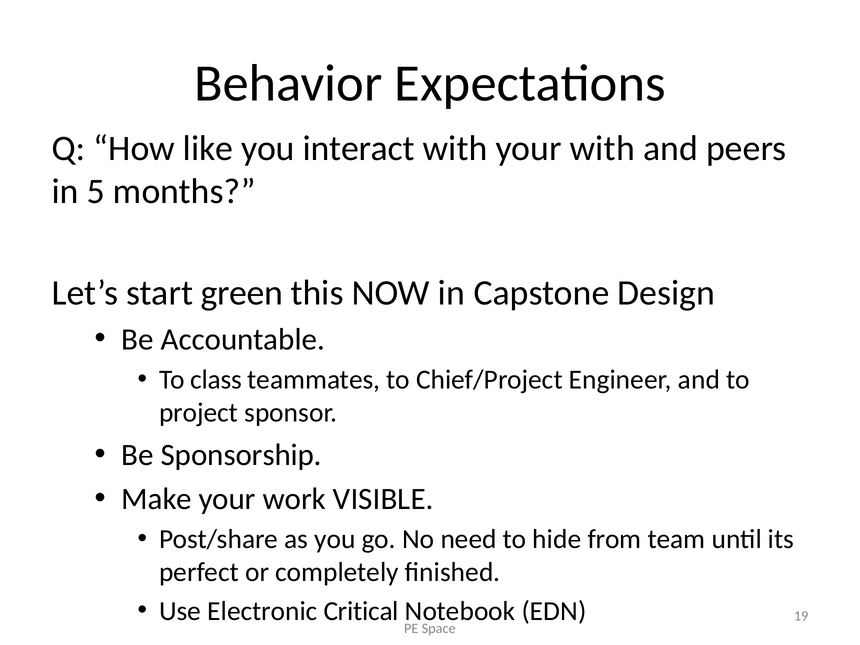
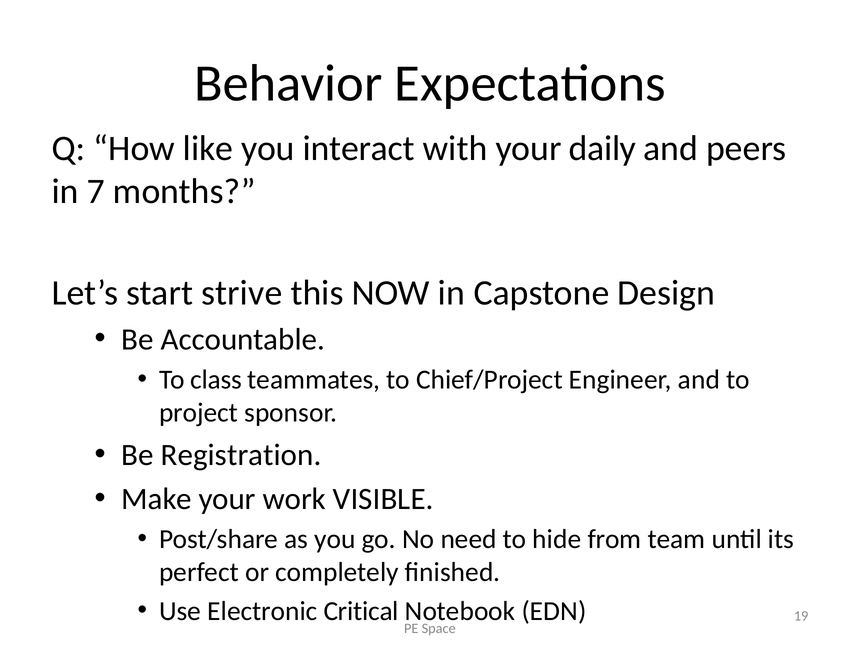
your with: with -> daily
5: 5 -> 7
green: green -> strive
Sponsorship: Sponsorship -> Registration
